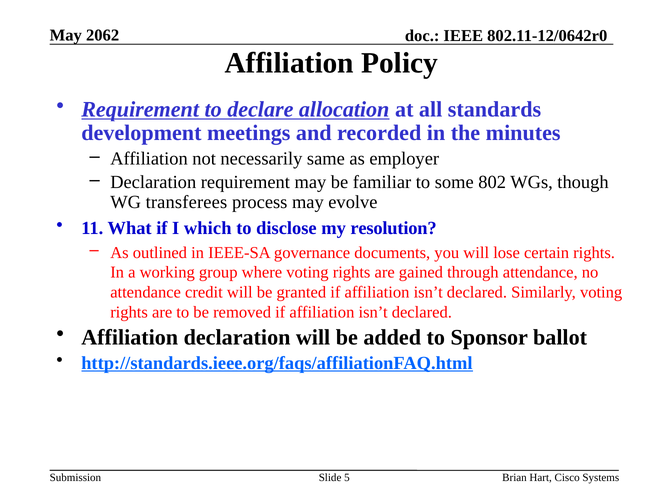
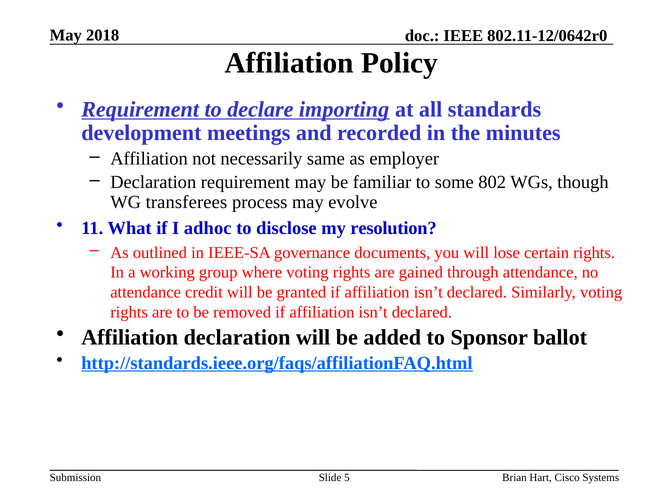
2062: 2062 -> 2018
allocation: allocation -> importing
which: which -> adhoc
